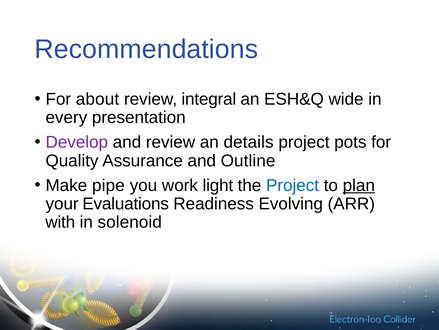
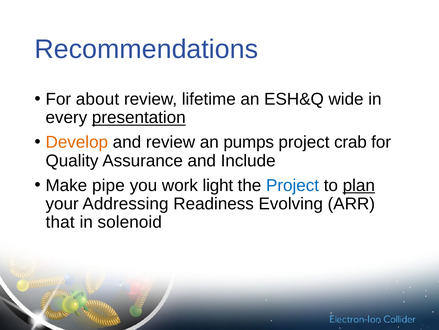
integral: integral -> lifetime
presentation underline: none -> present
Develop colour: purple -> orange
details: details -> pumps
pots: pots -> crab
Outline: Outline -> Include
Evaluations: Evaluations -> Addressing
with: with -> that
